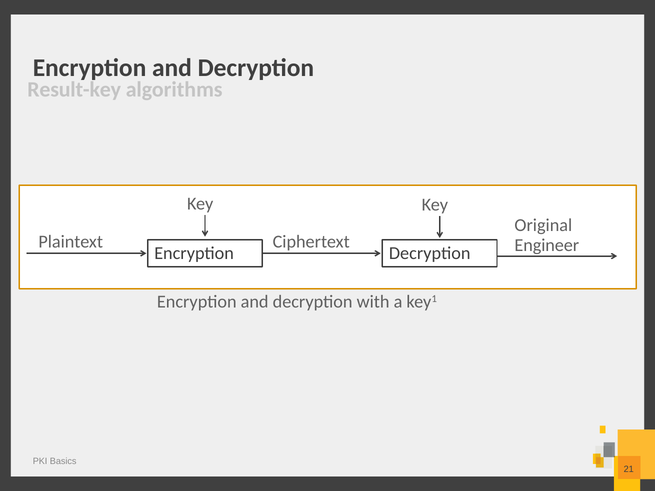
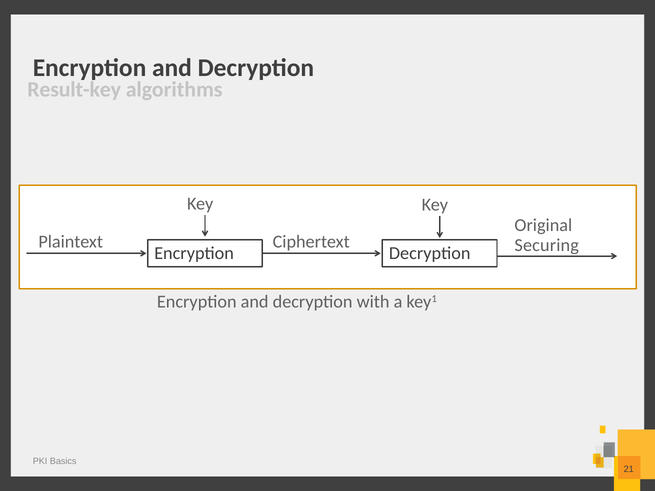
Engineer: Engineer -> Securing
